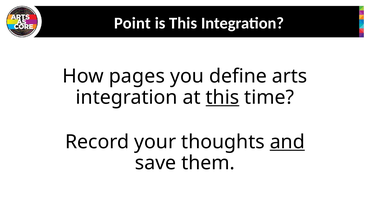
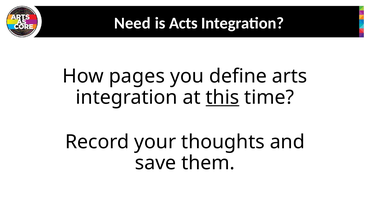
Point: Point -> Need
is This: This -> Acts
and underline: present -> none
